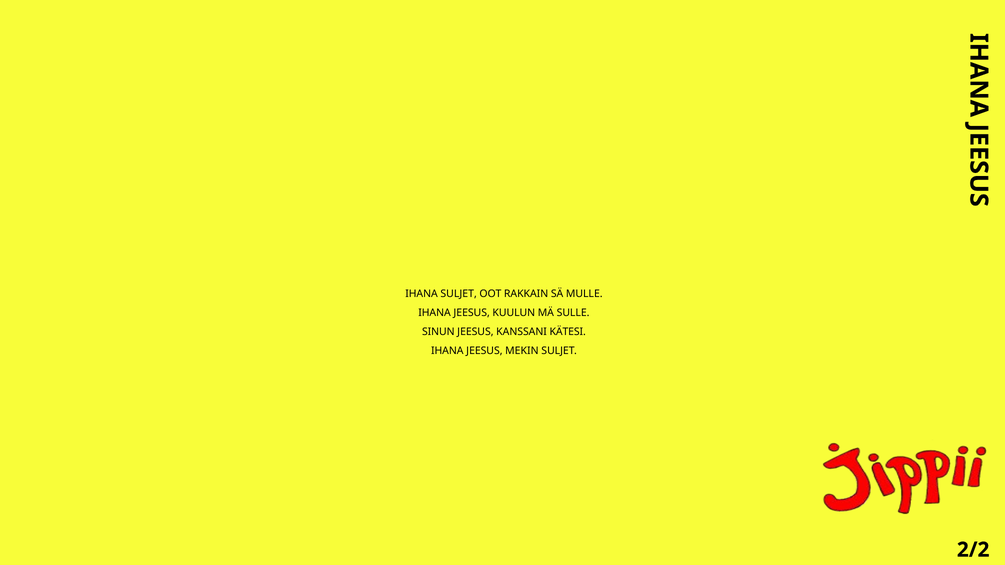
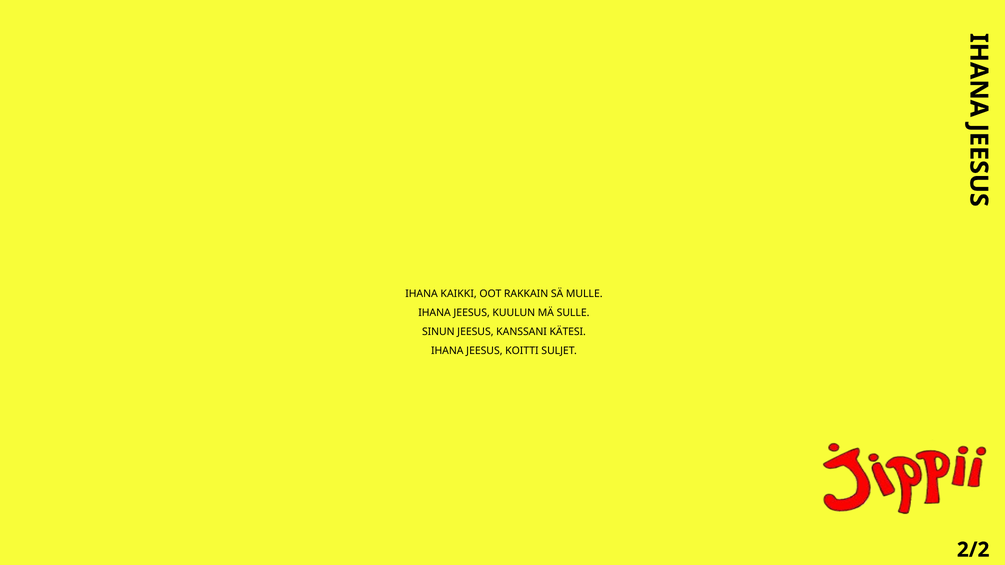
IHANA SULJET: SULJET -> KAIKKI
MEKIN: MEKIN -> KOITTI
